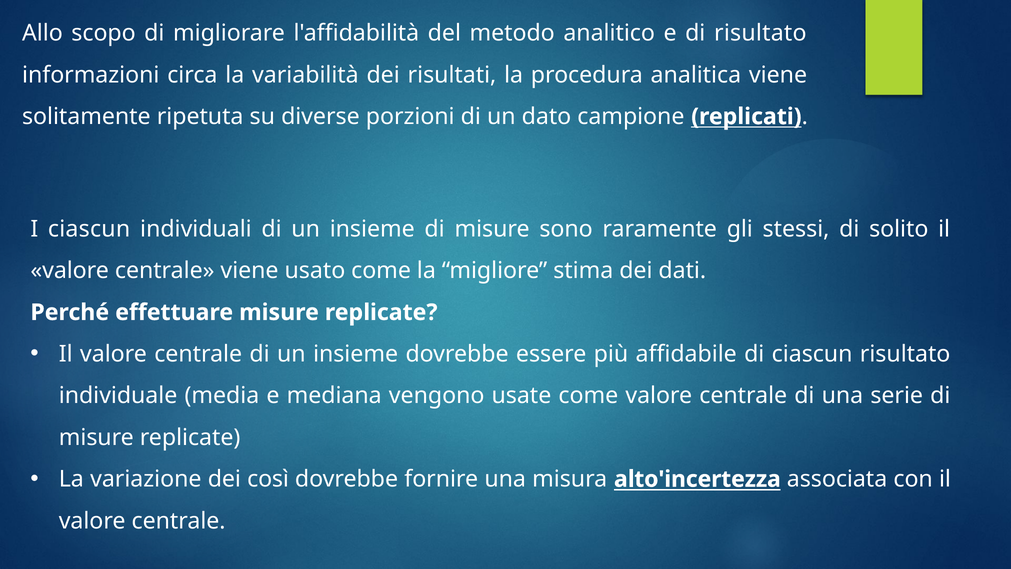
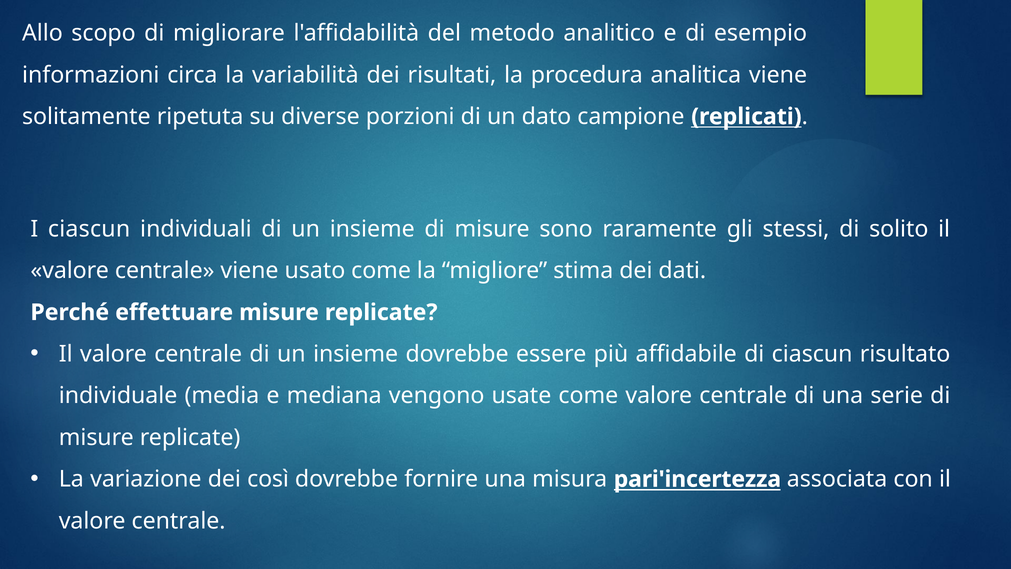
di risultato: risultato -> esempio
alto'incertezza: alto'incertezza -> pari'incertezza
